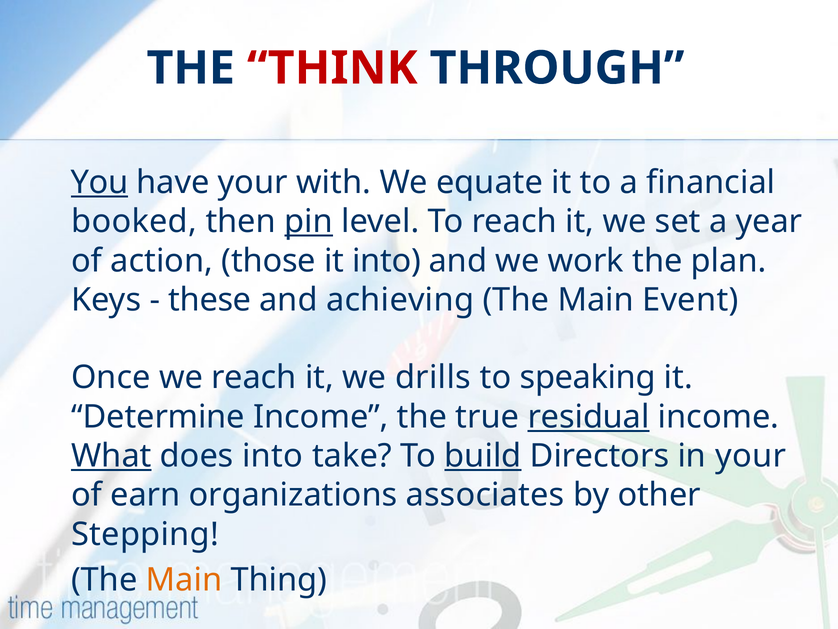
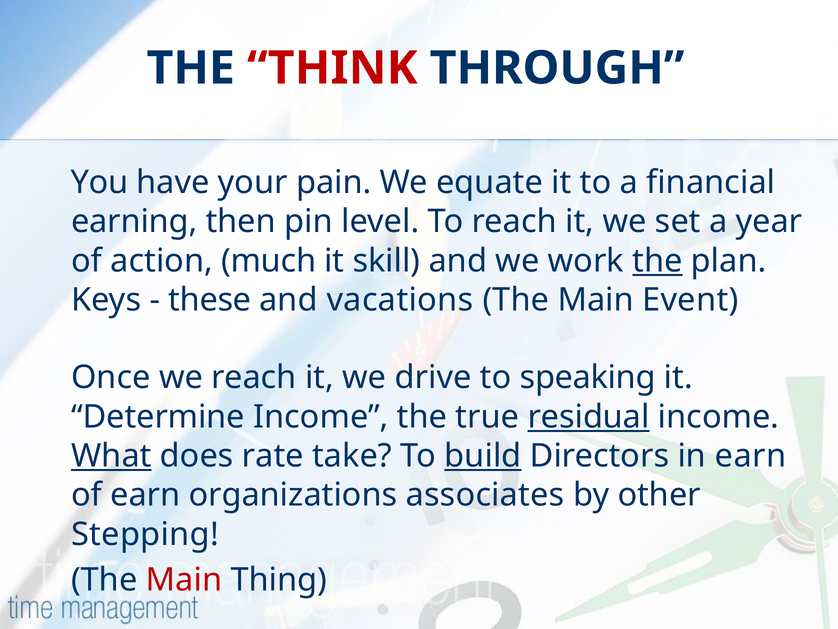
You underline: present -> none
with: with -> pain
booked: booked -> earning
pin underline: present -> none
those: those -> much
it into: into -> skill
the at (657, 261) underline: none -> present
achieving: achieving -> vacations
drills: drills -> drive
does into: into -> rate
in your: your -> earn
Main at (184, 580) colour: orange -> red
